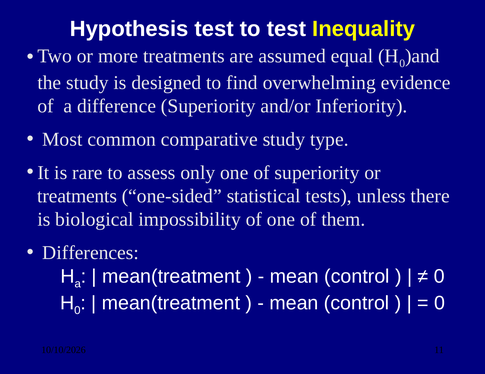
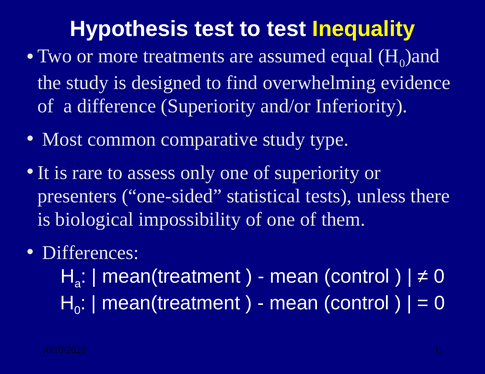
treatments at (77, 196): treatments -> presenters
